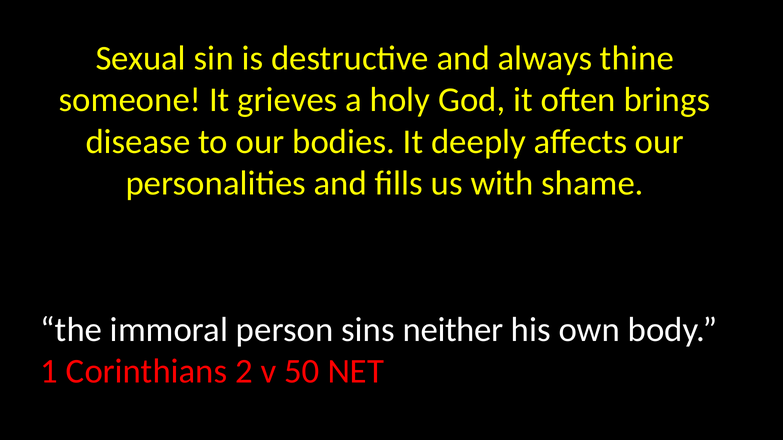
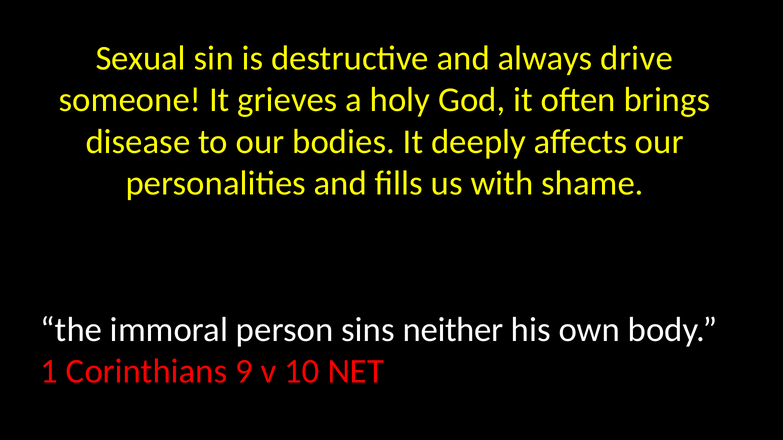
thine: thine -> drive
2: 2 -> 9
50: 50 -> 10
